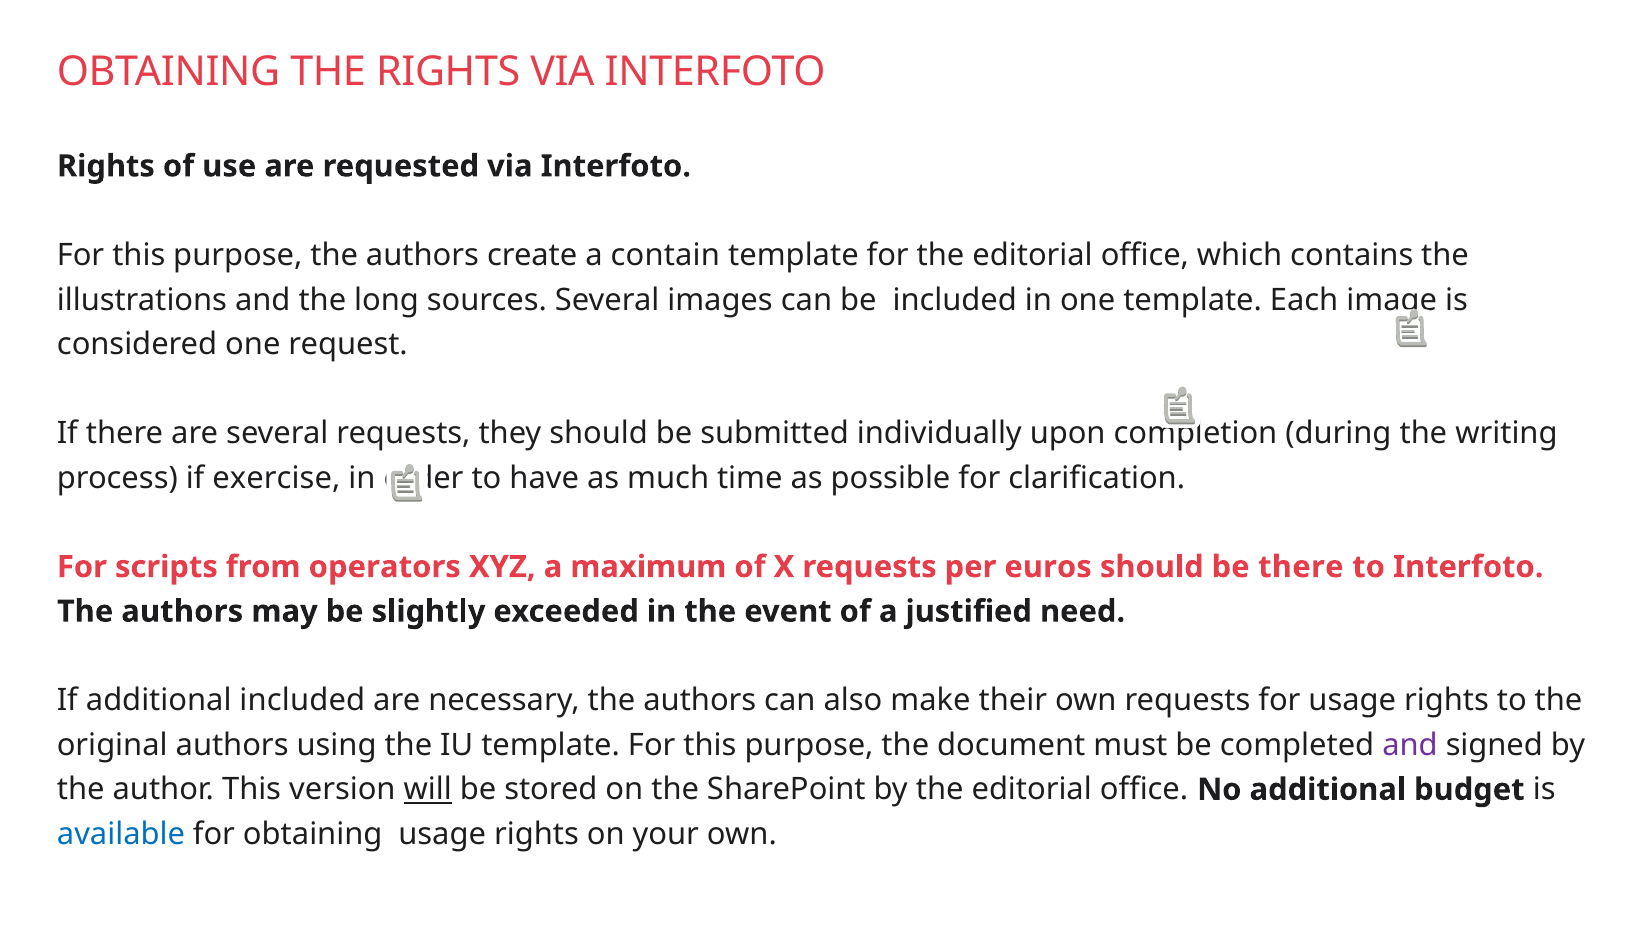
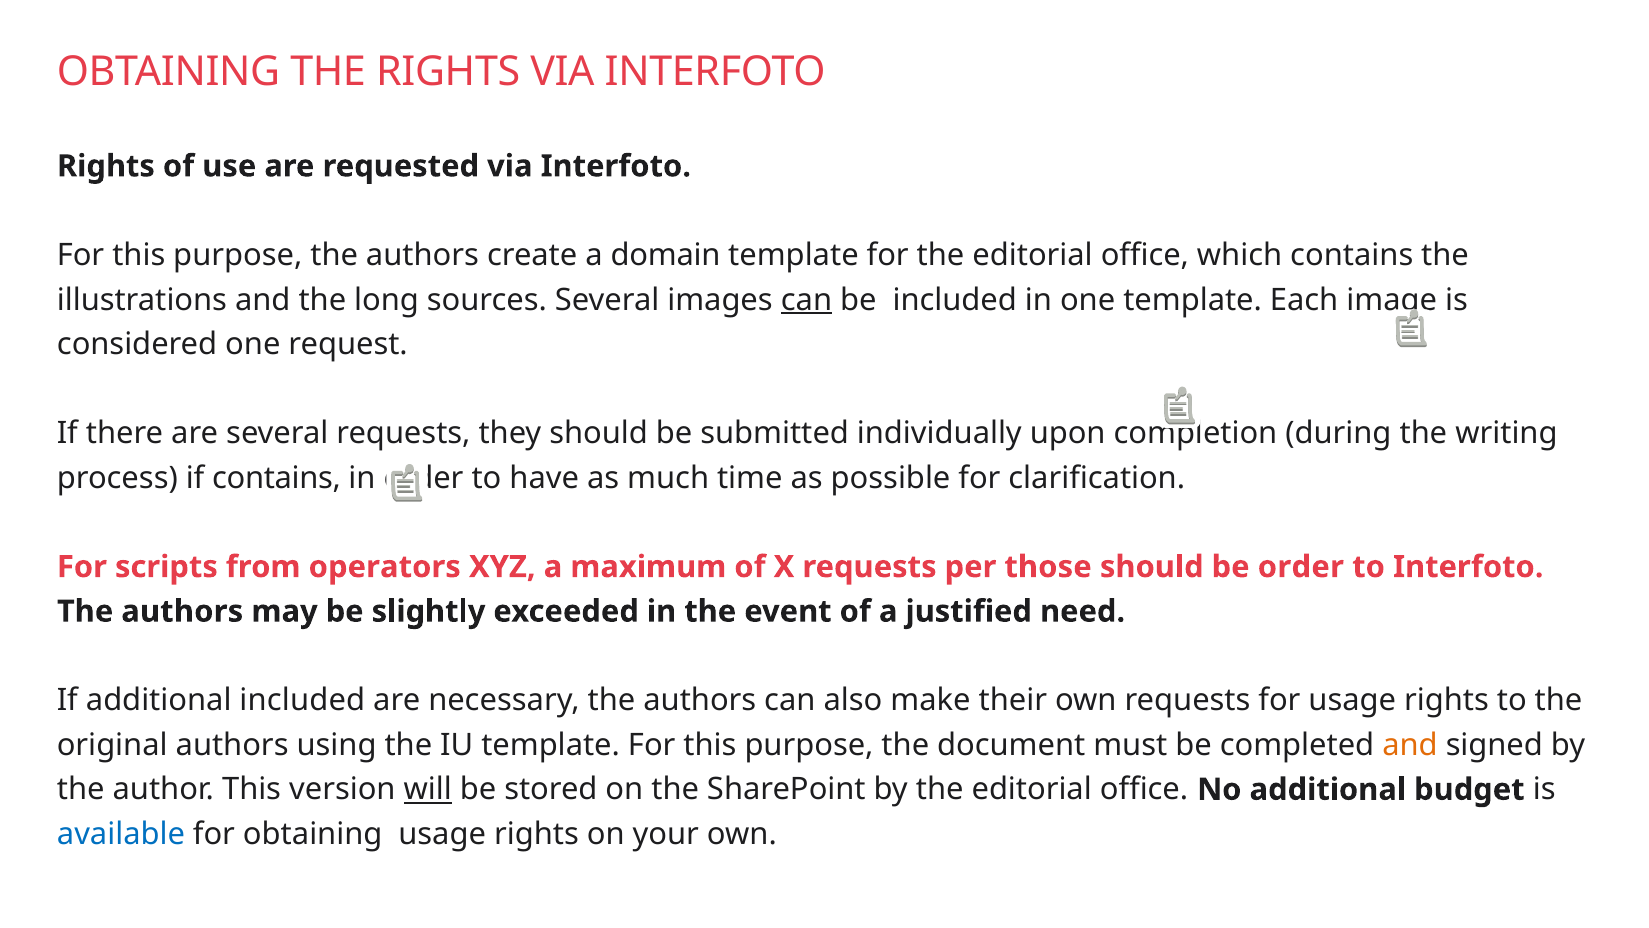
contain: contain -> domain
can at (806, 300) underline: none -> present
if exercise: exercise -> contains
euros: euros -> those
be there: there -> order
and at (1410, 745) colour: purple -> orange
